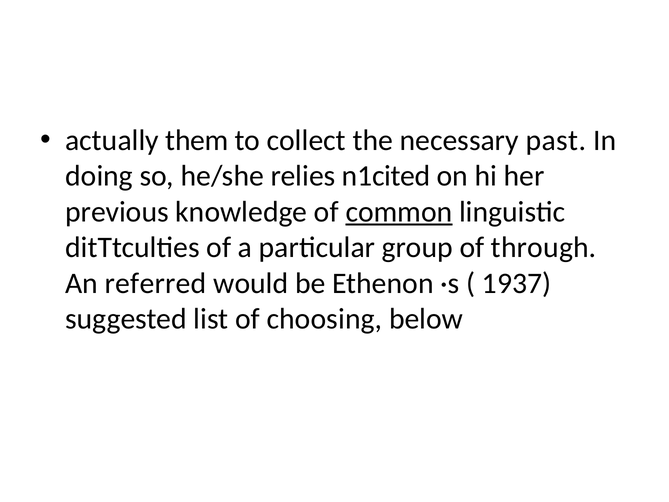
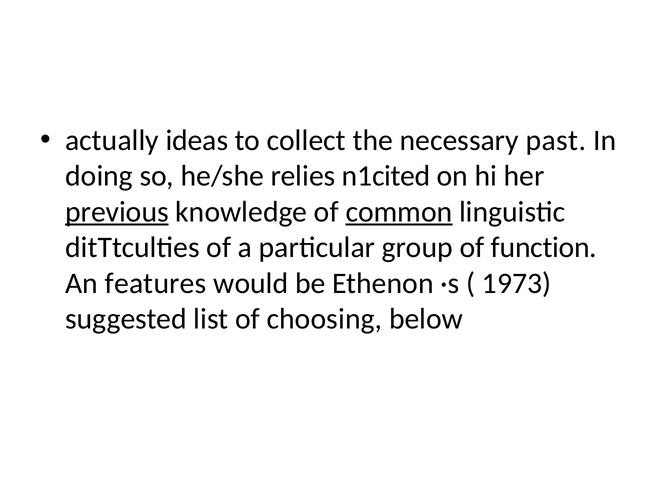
them: them -> ideas
previous underline: none -> present
through: through -> function
referred: referred -> features
1937: 1937 -> 1973
